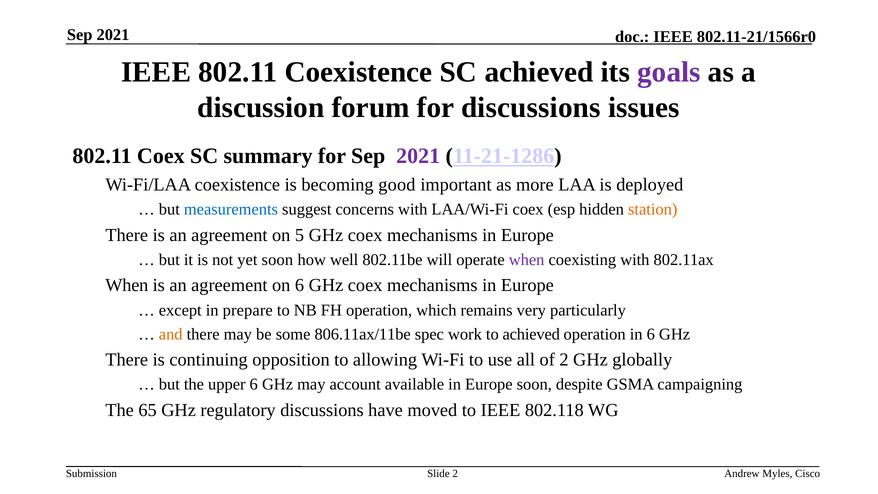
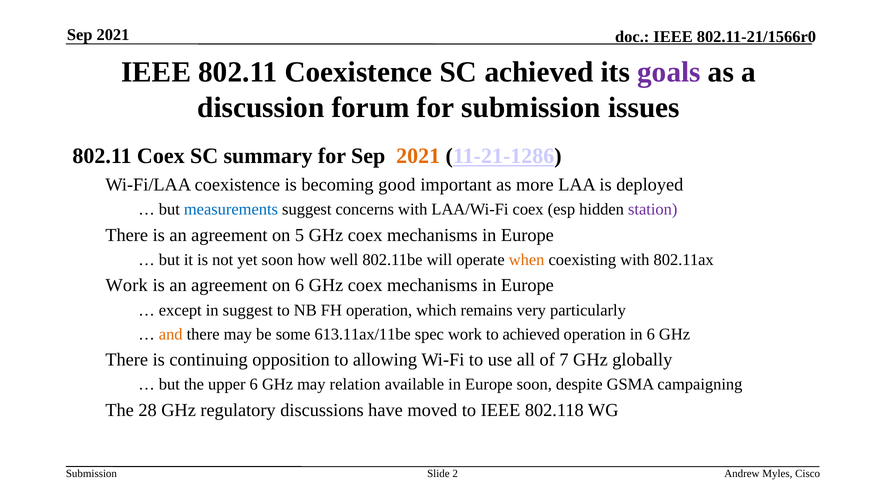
for discussions: discussions -> submission
2021 at (418, 156) colour: purple -> orange
station colour: orange -> purple
when at (527, 260) colour: purple -> orange
When at (127, 285): When -> Work
in prepare: prepare -> suggest
806.11ax/11be: 806.11ax/11be -> 613.11ax/11be
of 2: 2 -> 7
account: account -> relation
65: 65 -> 28
